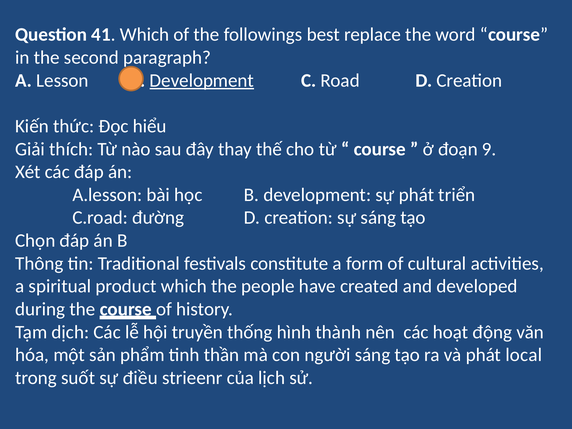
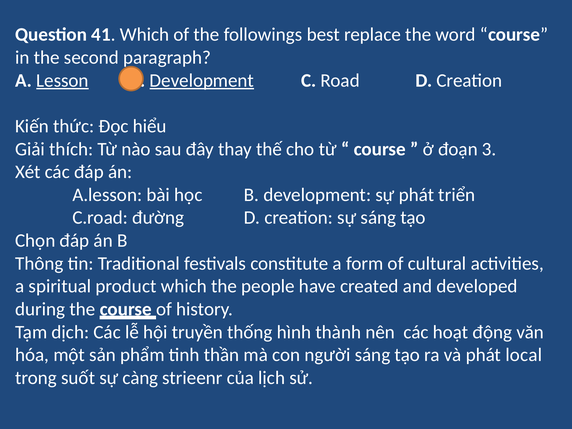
Lesson underline: none -> present
9: 9 -> 3
điều: điều -> càng
